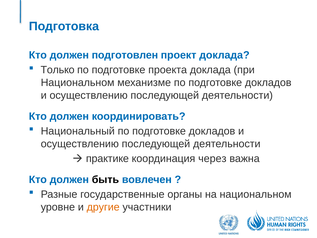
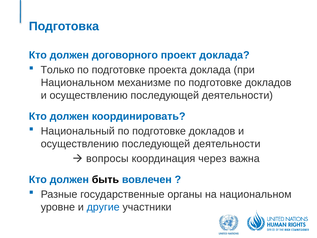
подготовлен: подготовлен -> договорного
практике: практике -> вопросы
другие colour: orange -> blue
